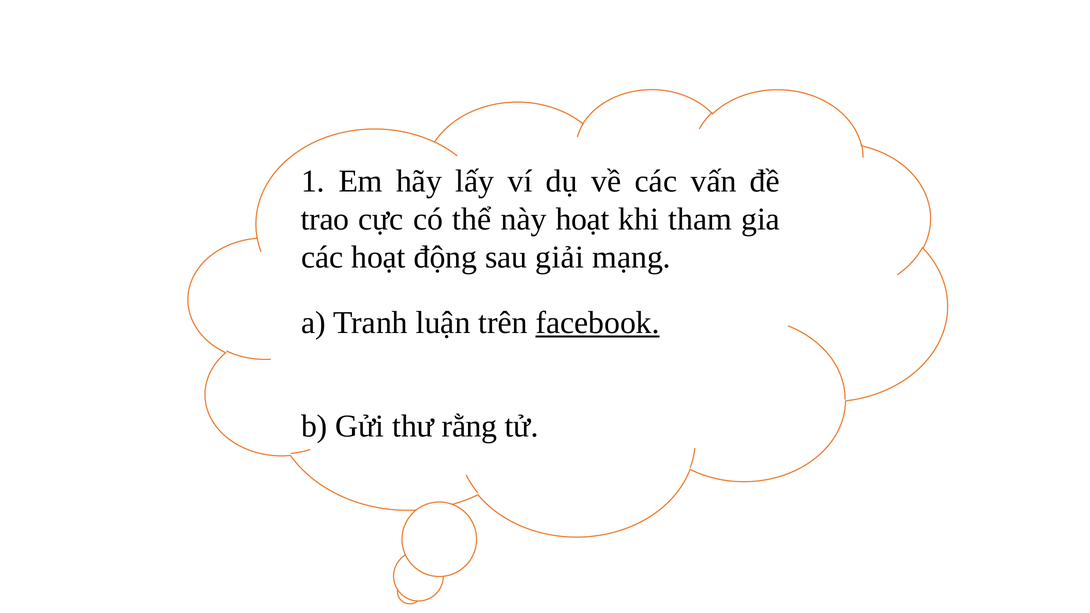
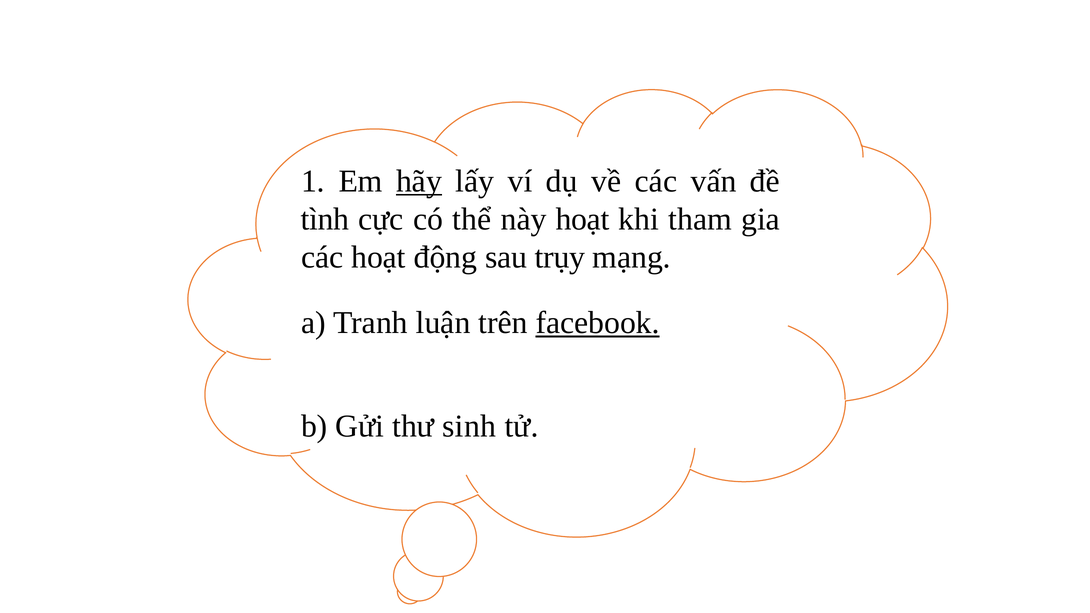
hãy underline: none -> present
trao: trao -> tình
giải: giải -> trụy
rằng: rằng -> sinh
